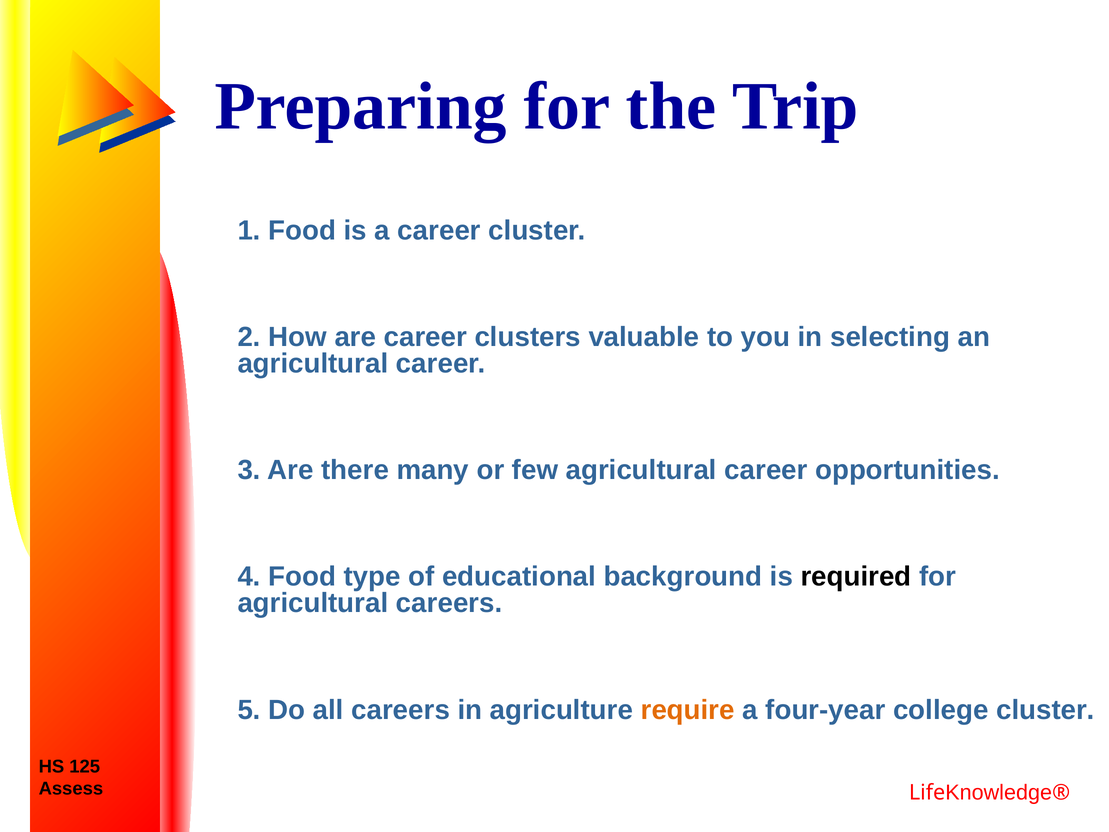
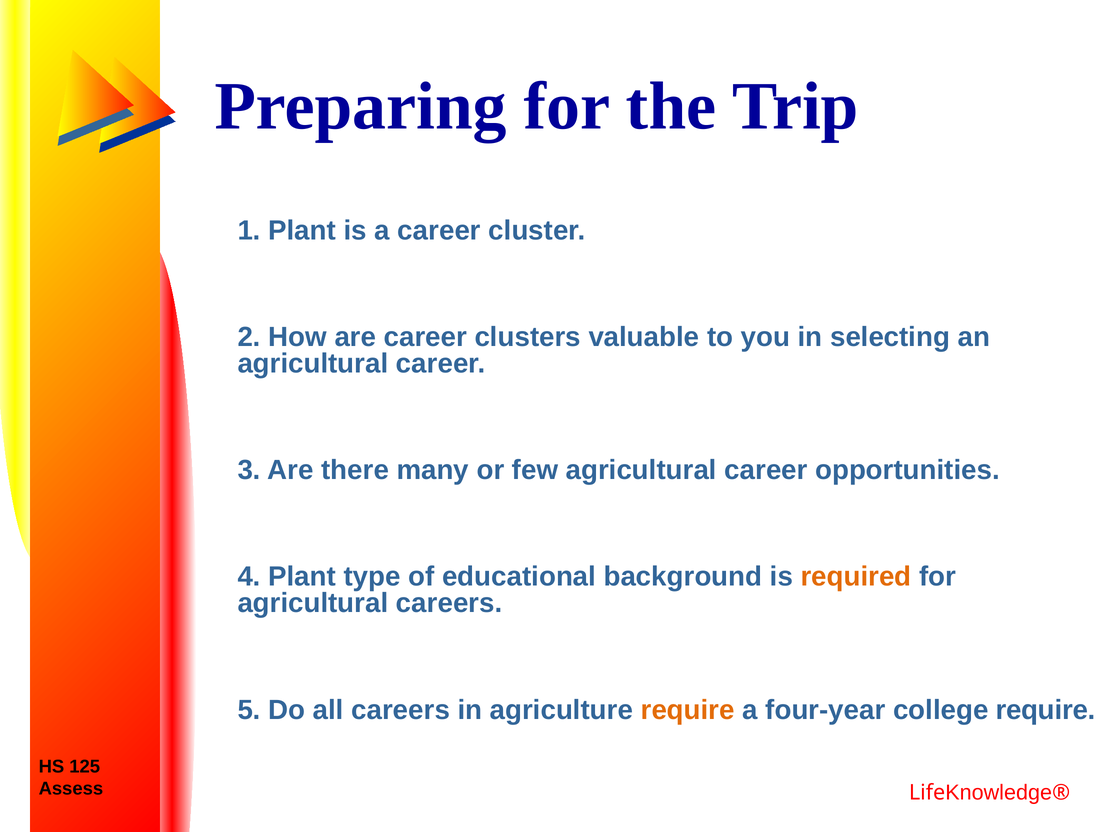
1 Food: Food -> Plant
4 Food: Food -> Plant
required colour: black -> orange
college cluster: cluster -> require
